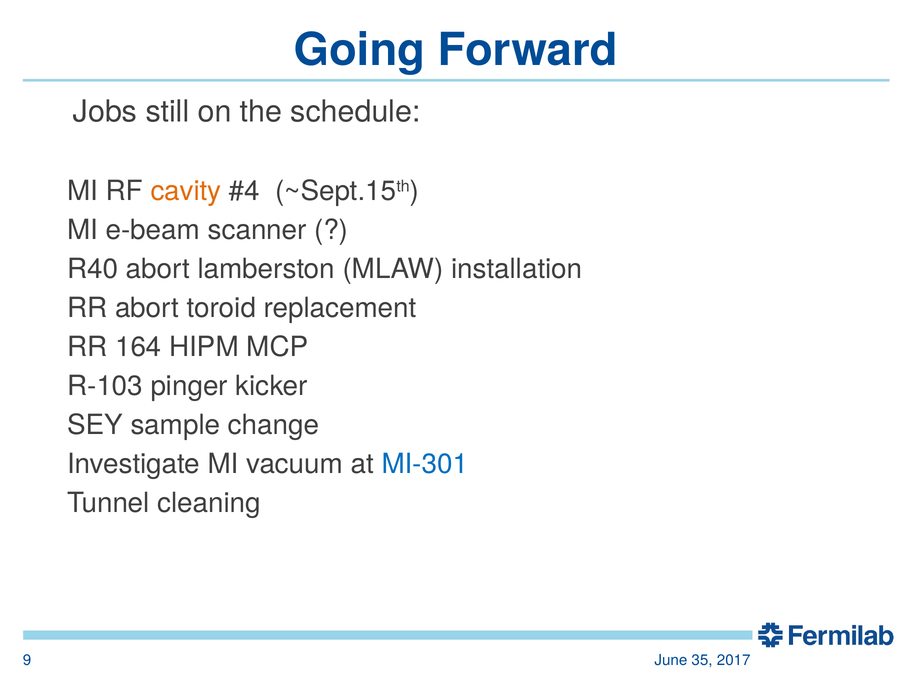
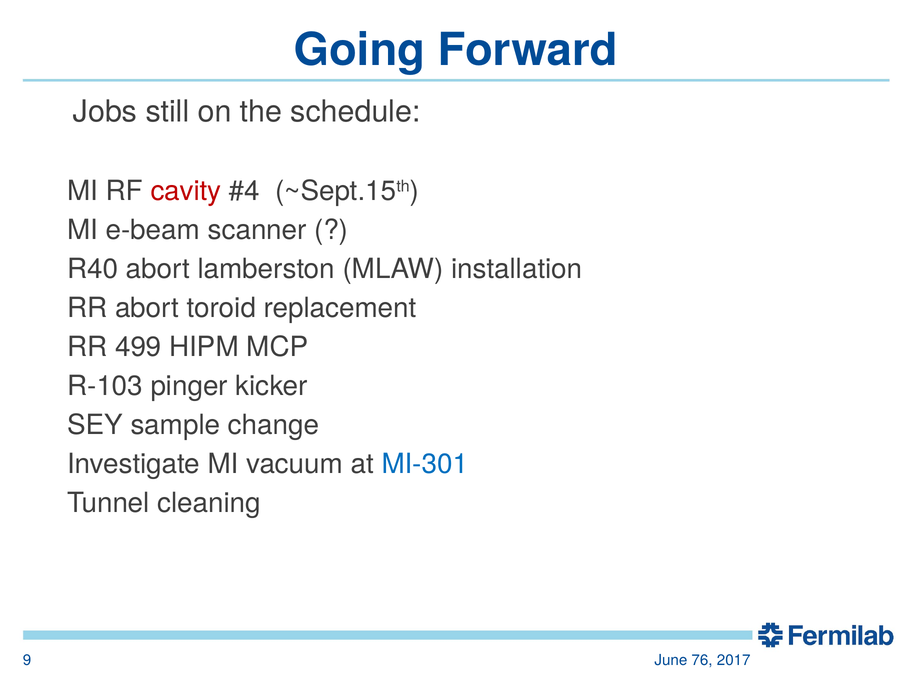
cavity colour: orange -> red
164: 164 -> 499
35: 35 -> 76
